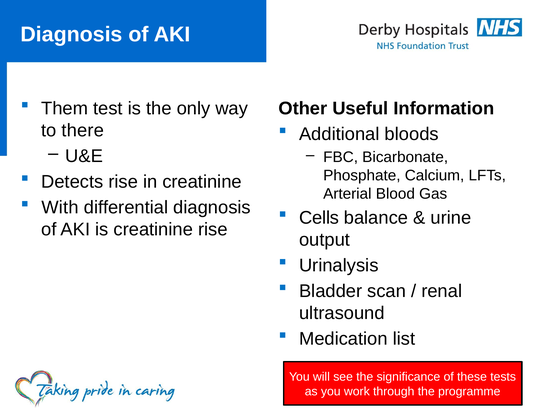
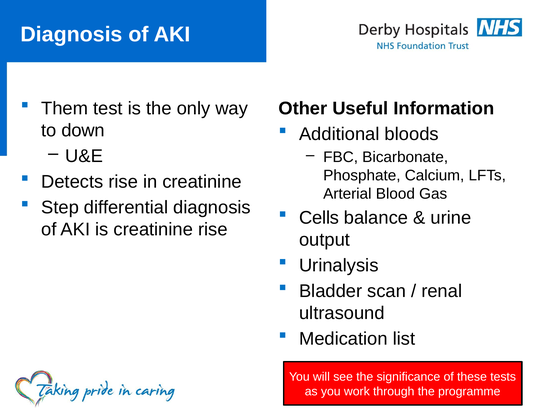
there: there -> down
With: With -> Step
